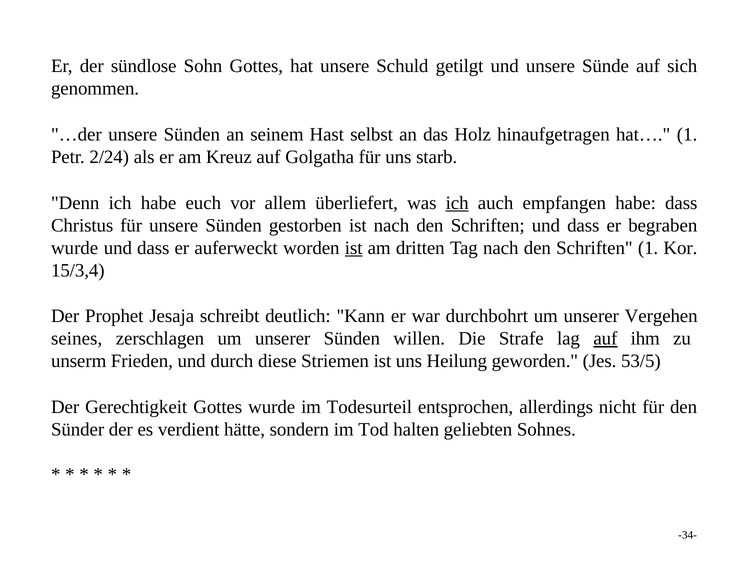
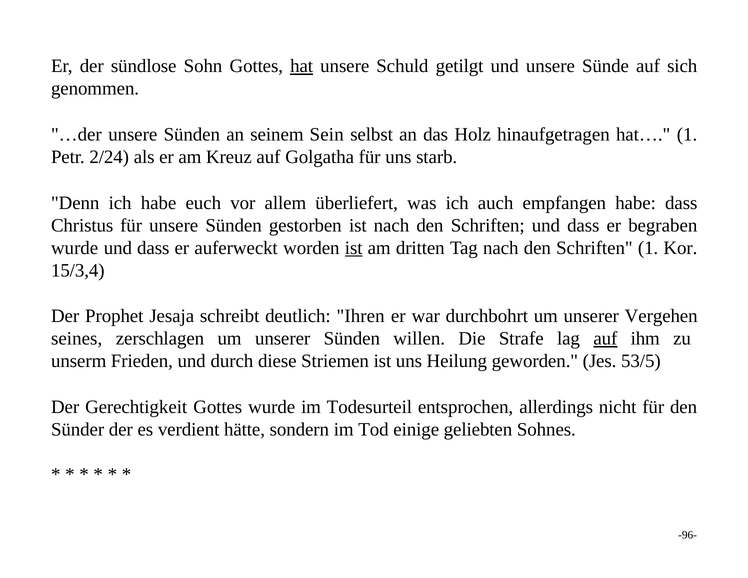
hat underline: none -> present
Hast: Hast -> Sein
ich at (457, 203) underline: present -> none
Kann: Kann -> Ihren
halten: halten -> einige
-34-: -34- -> -96-
